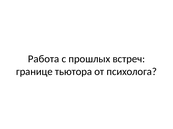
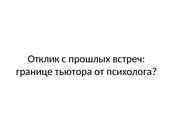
Работа: Работа -> Отклик
